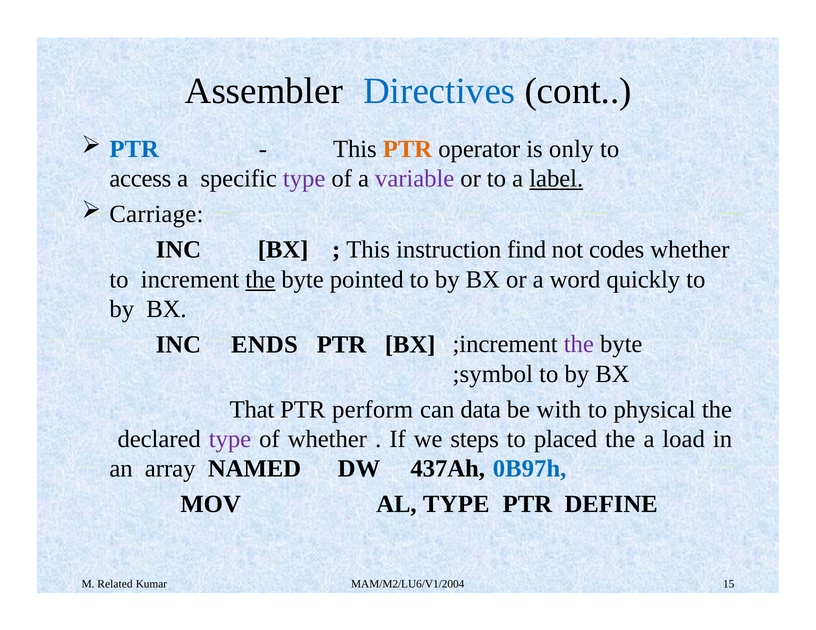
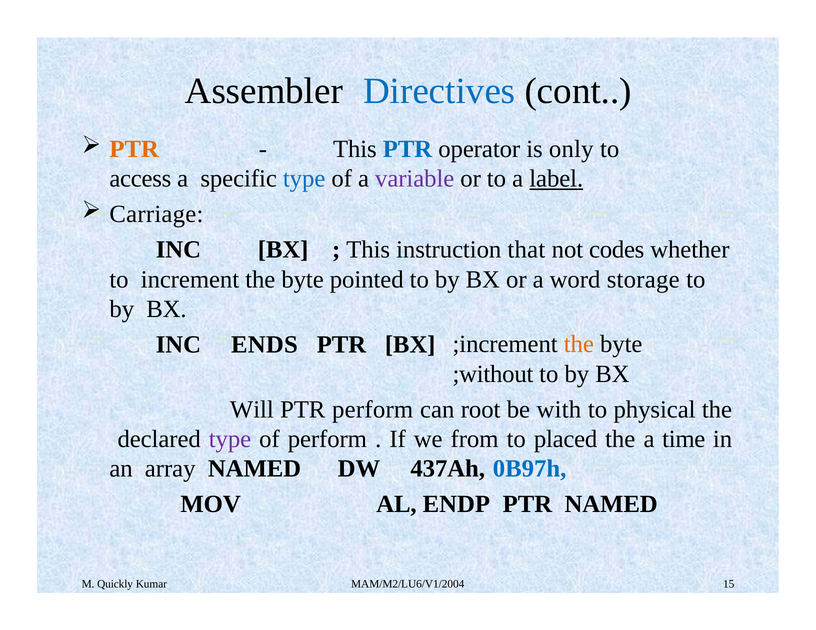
PTR at (134, 149) colour: blue -> orange
PTR at (408, 149) colour: orange -> blue
type at (304, 179) colour: purple -> blue
find: find -> that
the at (260, 280) underline: present -> none
quickly: quickly -> storage
the at (579, 345) colour: purple -> orange
;symbol: ;symbol -> ;without
That: That -> Will
data: data -> root
of whether: whether -> perform
steps: steps -> from
load: load -> time
AL TYPE: TYPE -> ENDP
PTR DEFINE: DEFINE -> NAMED
Related: Related -> Quickly
